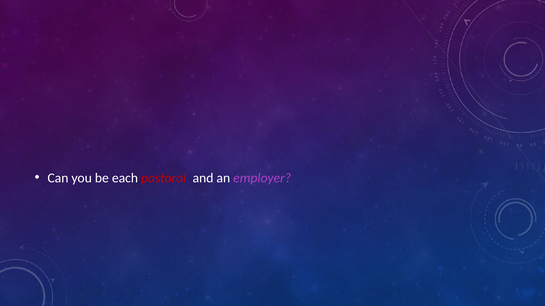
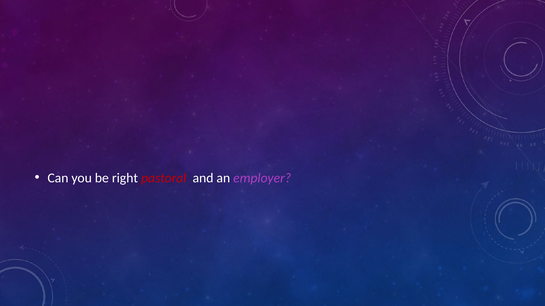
each: each -> right
